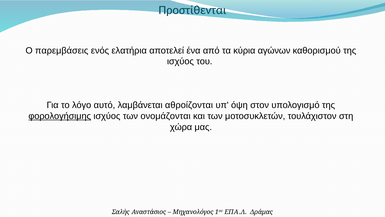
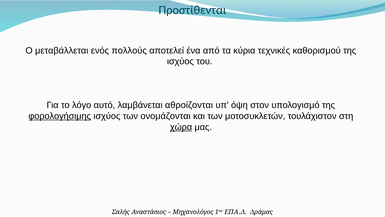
παρεμβάσεις: παρεμβάσεις -> μεταβάλλεται
ελατήρια: ελατήρια -> πολλούς
αγώνων: αγώνων -> τεχνικές
χώρα underline: none -> present
